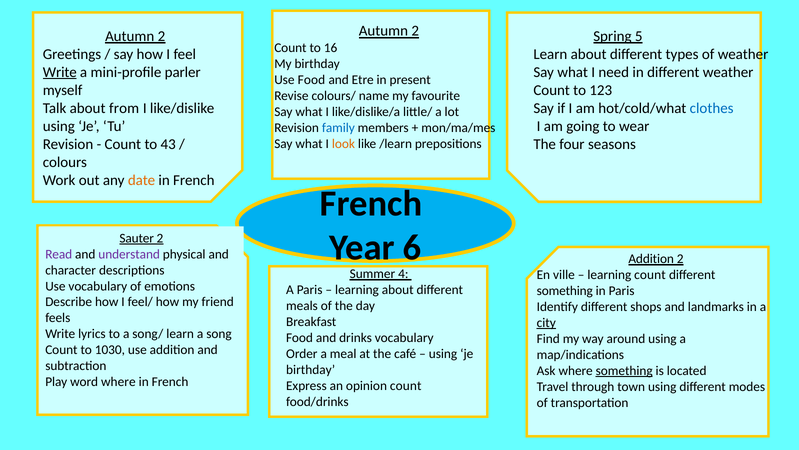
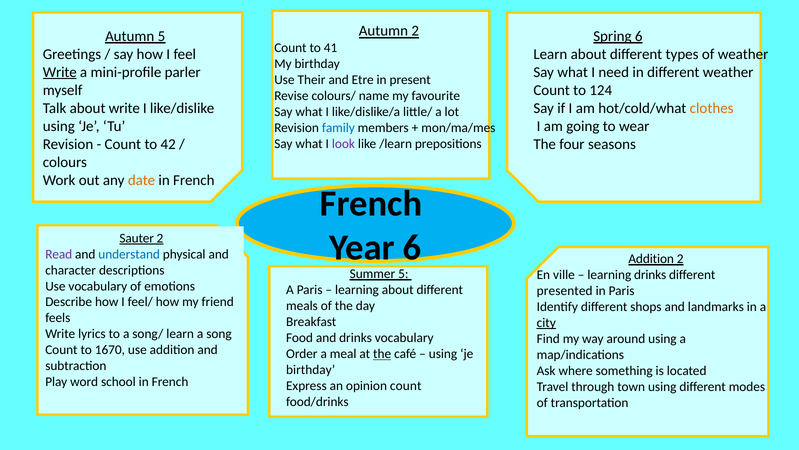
2 at (161, 36): 2 -> 5
Spring 5: 5 -> 6
16: 16 -> 41
Use Food: Food -> Their
123: 123 -> 124
about from: from -> write
clothes colour: blue -> orange
43: 43 -> 42
look colour: orange -> purple
understand colour: purple -> blue
Summer 4: 4 -> 5
learning count: count -> drinks
something at (565, 290): something -> presented
1030: 1030 -> 1670
the at (382, 354) underline: none -> present
something at (624, 370) underline: present -> none
word where: where -> school
